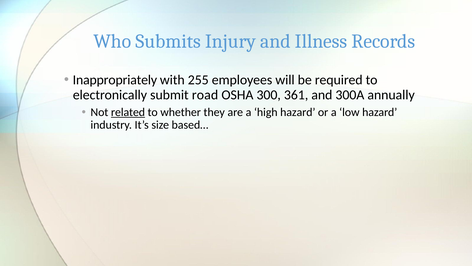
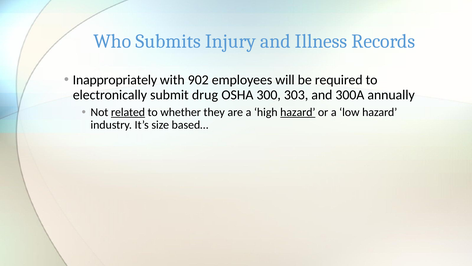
255: 255 -> 902
road: road -> drug
361: 361 -> 303
hazard at (298, 112) underline: none -> present
